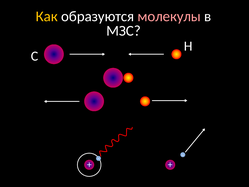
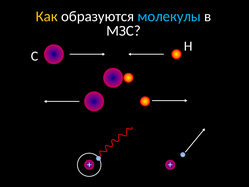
молекулы colour: pink -> light blue
